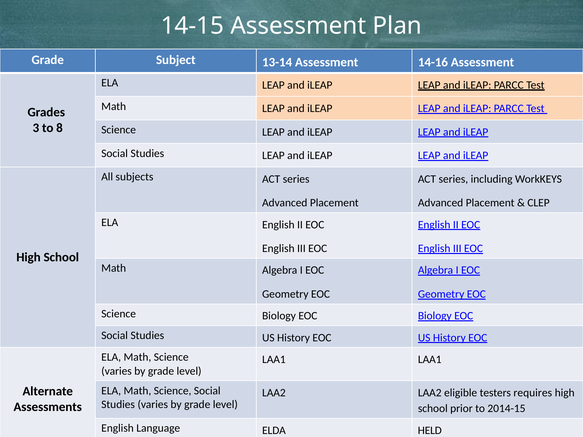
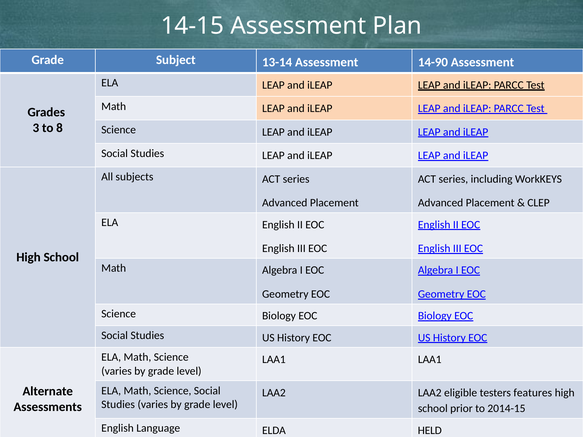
14-16: 14-16 -> 14-90
requires: requires -> features
